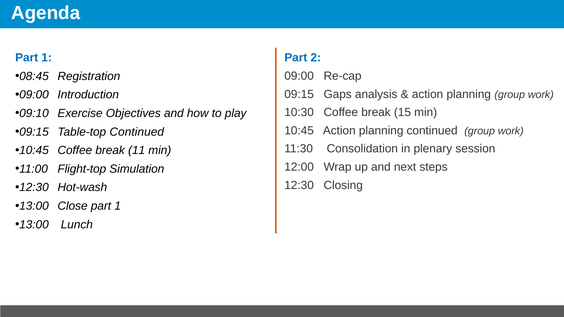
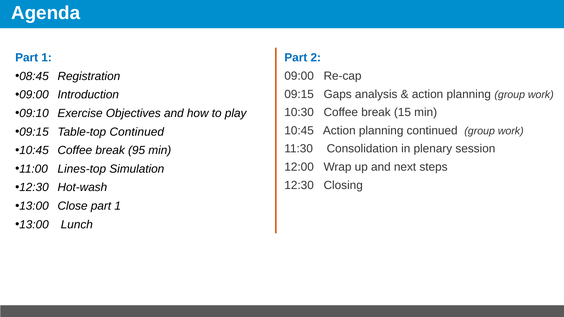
11: 11 -> 95
Flight-top: Flight-top -> Lines-top
